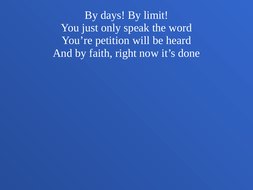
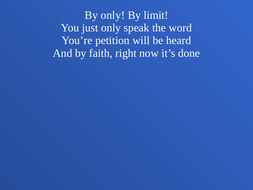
By days: days -> only
